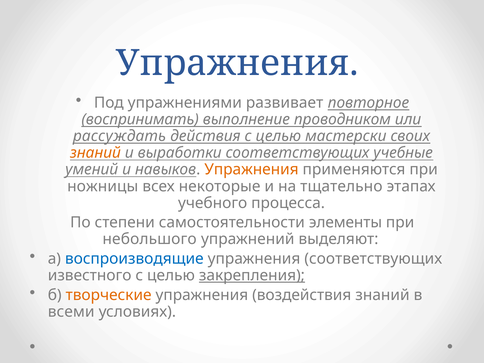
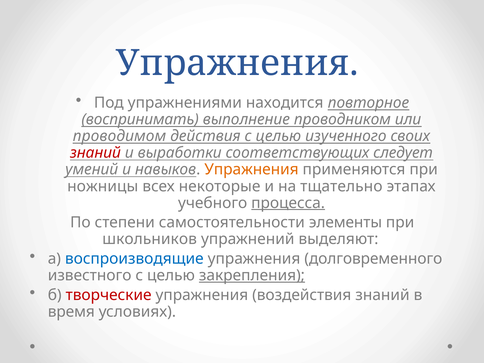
развивает: развивает -> находится
рассуждать: рассуждать -> проводимом
мастерски: мастерски -> изученного
знаний at (95, 153) colour: orange -> red
учебные: учебные -> следует
процесса underline: none -> present
небольшого: небольшого -> школьников
упражнения соответствующих: соответствующих -> долговременного
творческие colour: orange -> red
всеми: всеми -> время
